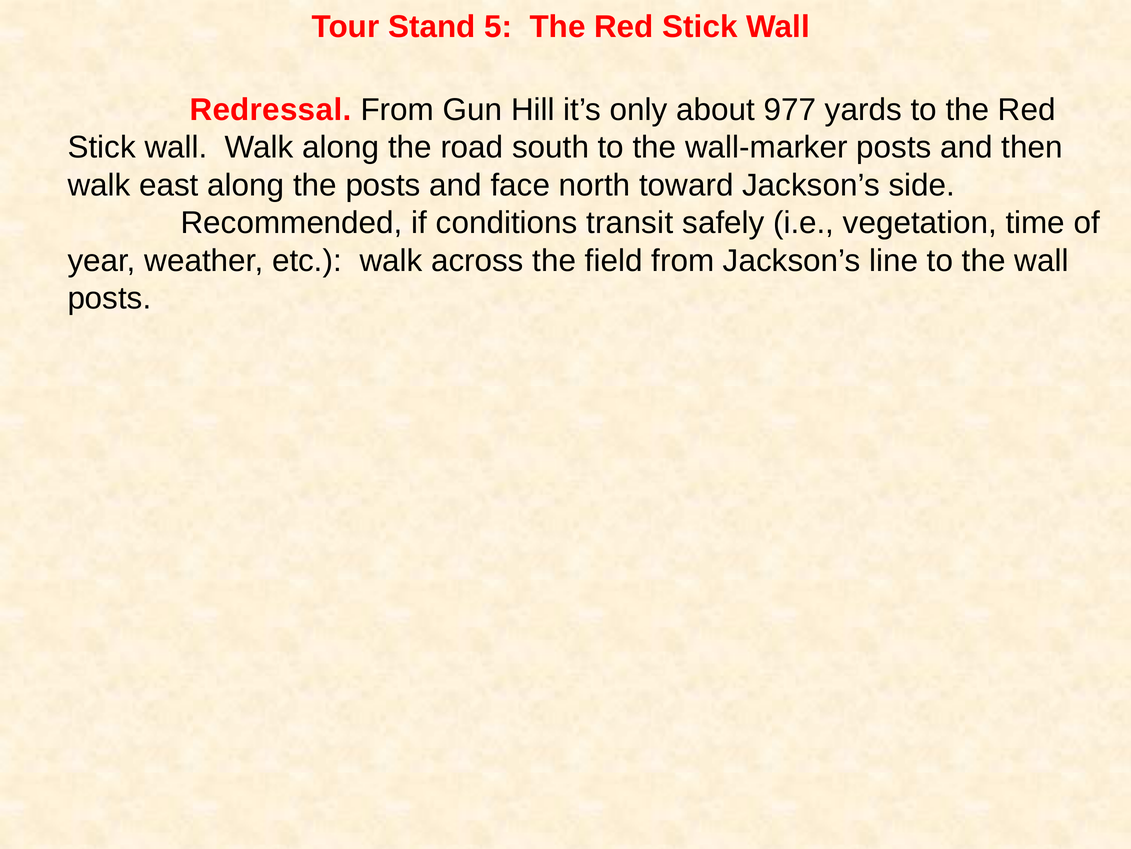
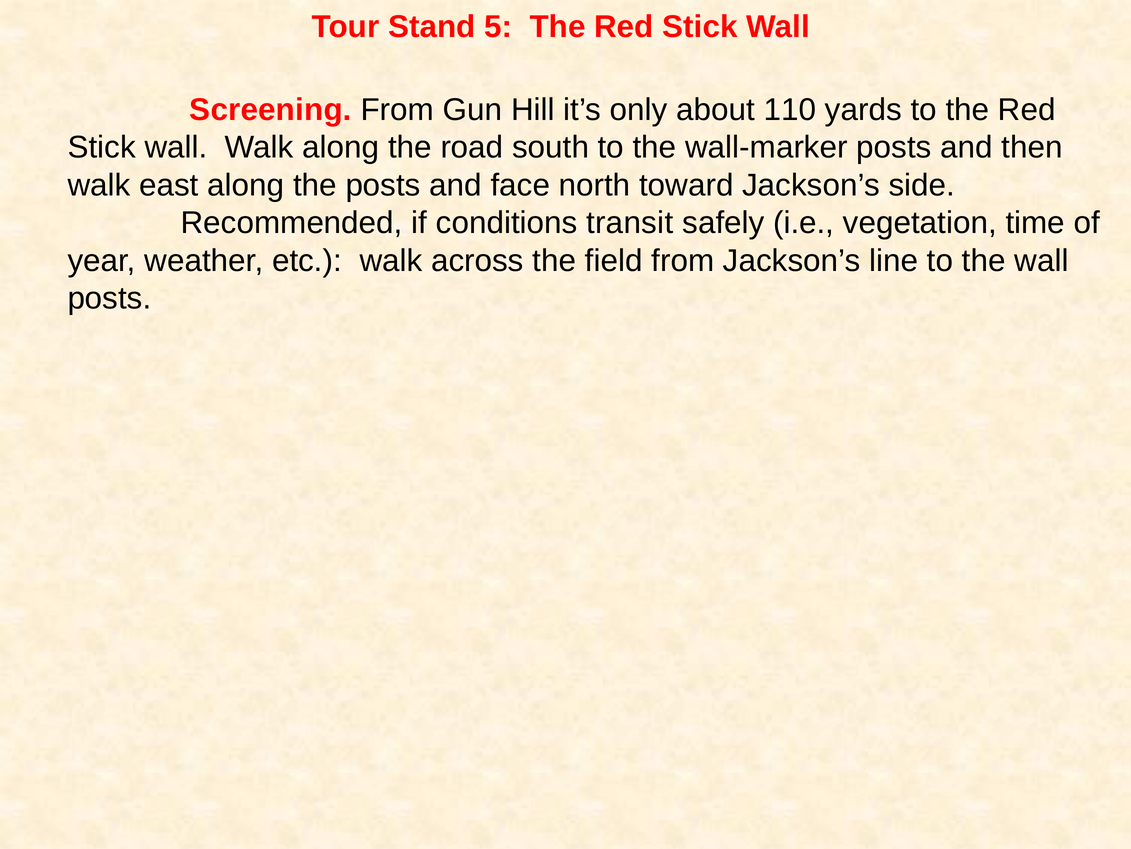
Redressal: Redressal -> Screening
977: 977 -> 110
